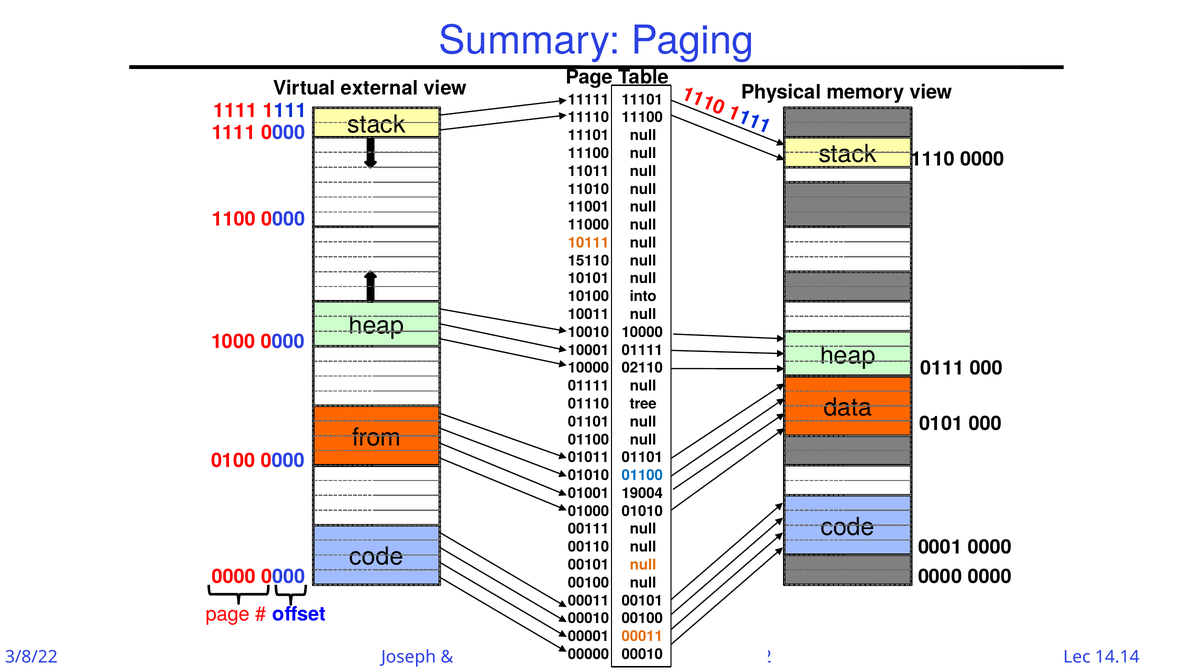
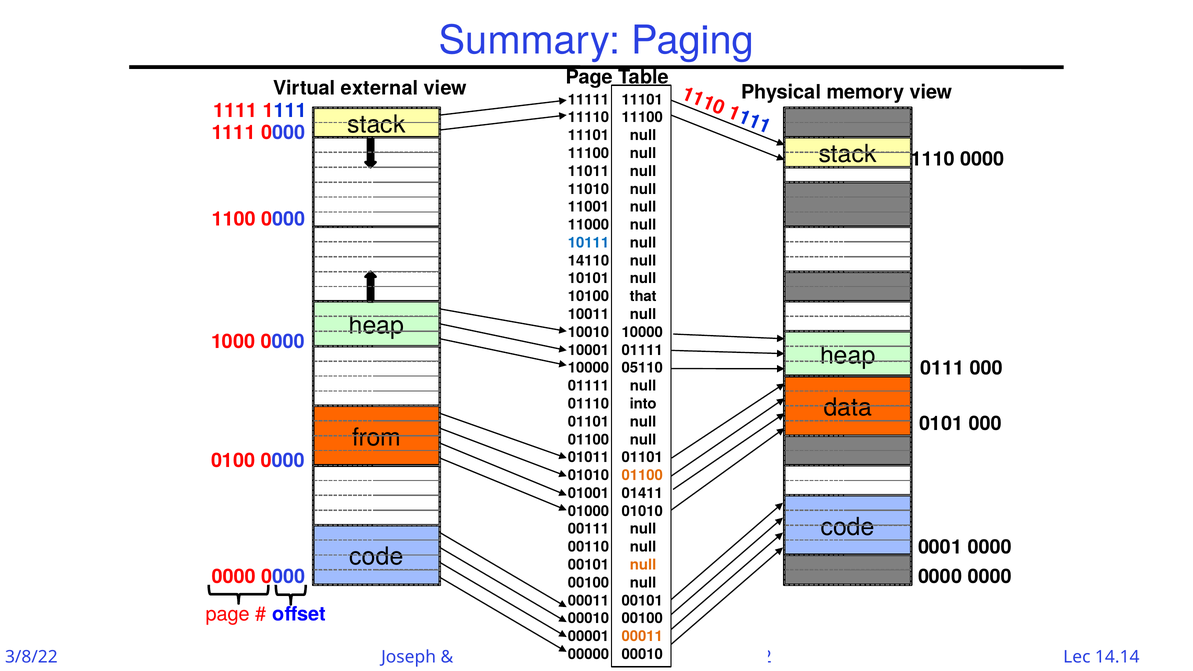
10111 colour: orange -> blue
15110: 15110 -> 14110
into: into -> that
02110: 02110 -> 05110
tree: tree -> into
01100 at (642, 475) colour: blue -> orange
19004: 19004 -> 01411
